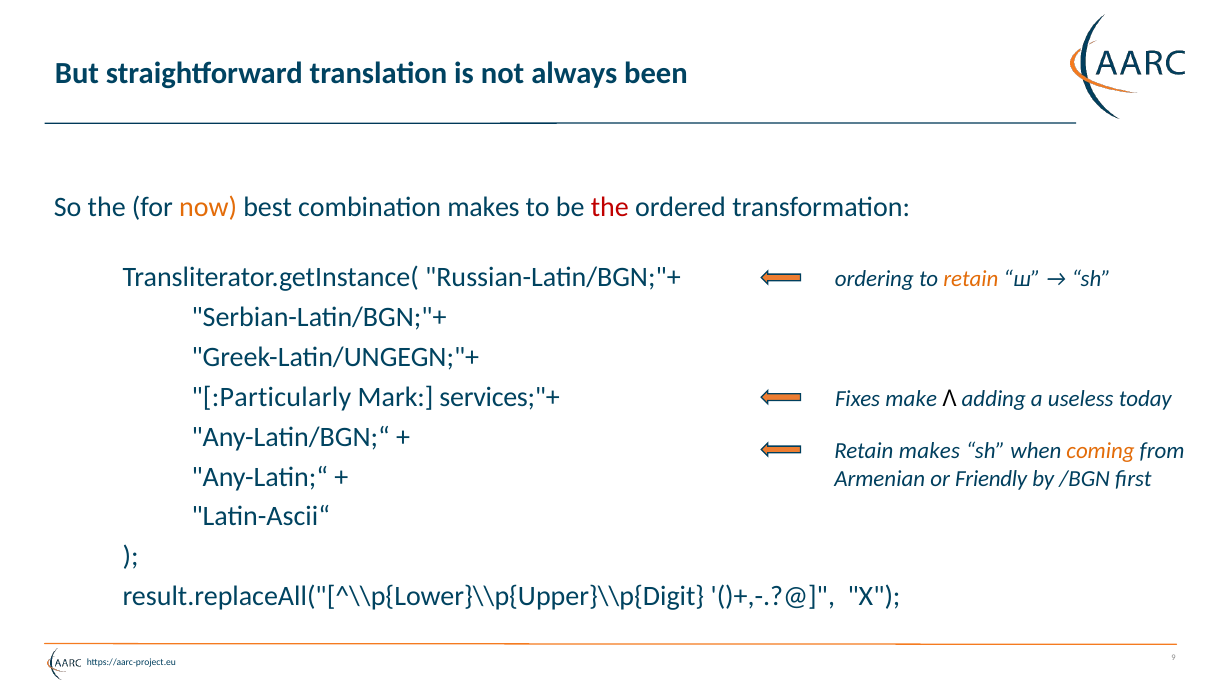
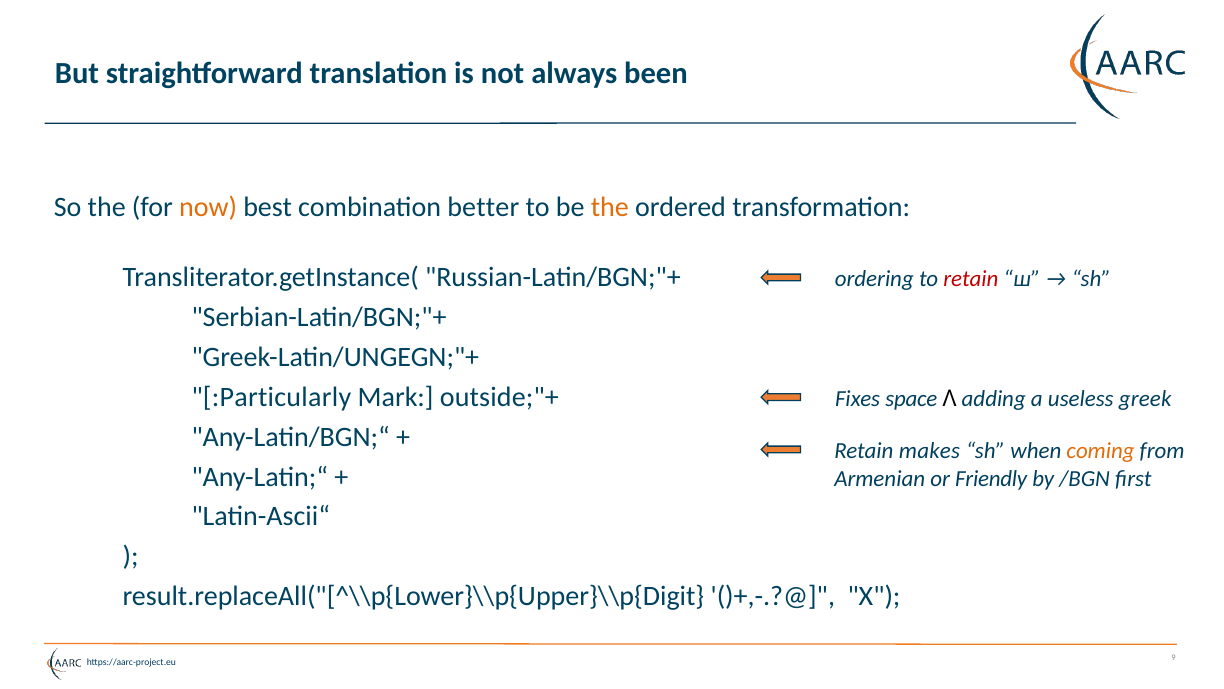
combination makes: makes -> better
the at (610, 207) colour: red -> orange
retain at (971, 279) colour: orange -> red
services;"+: services;"+ -> outside;"+
make: make -> space
today: today -> greek
